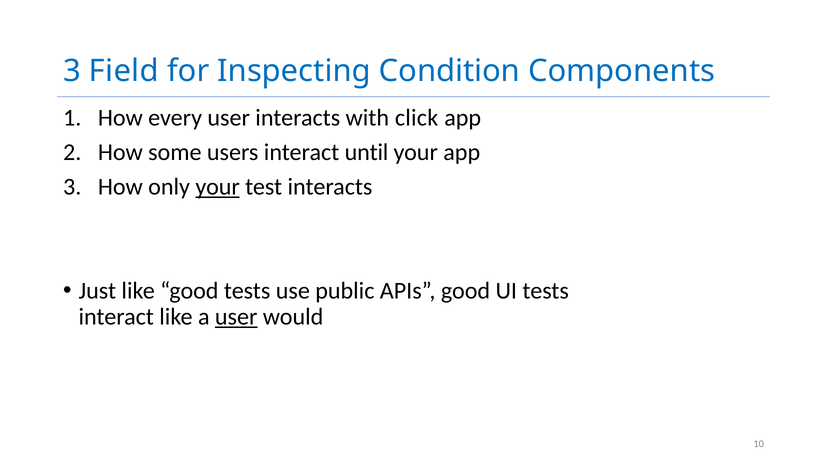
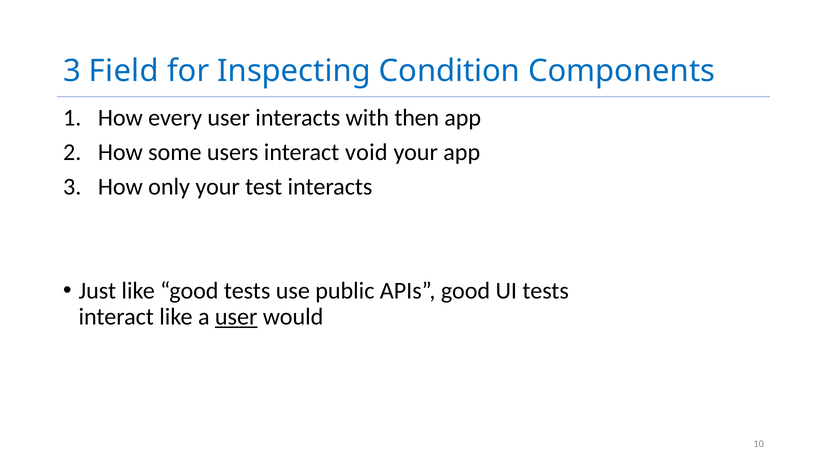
click: click -> then
until: until -> void
your at (218, 187) underline: present -> none
